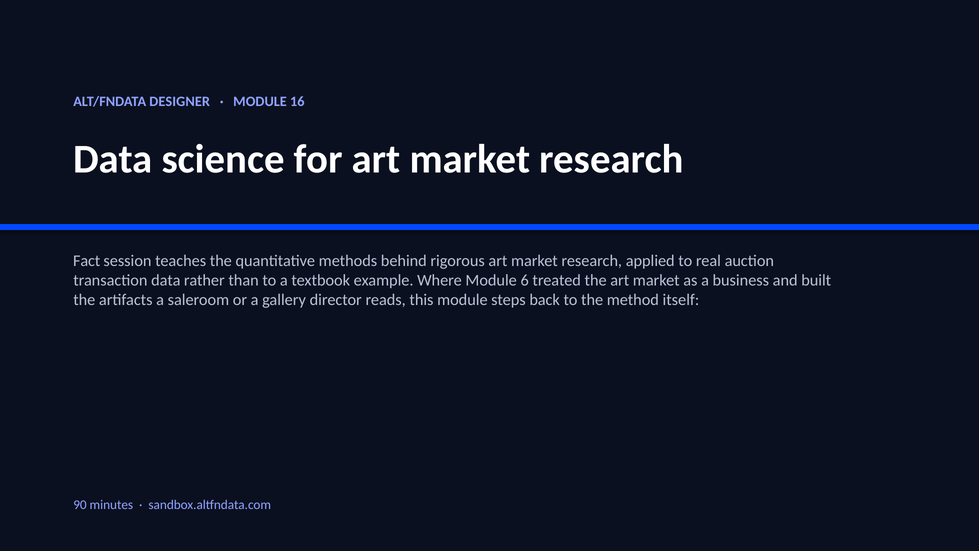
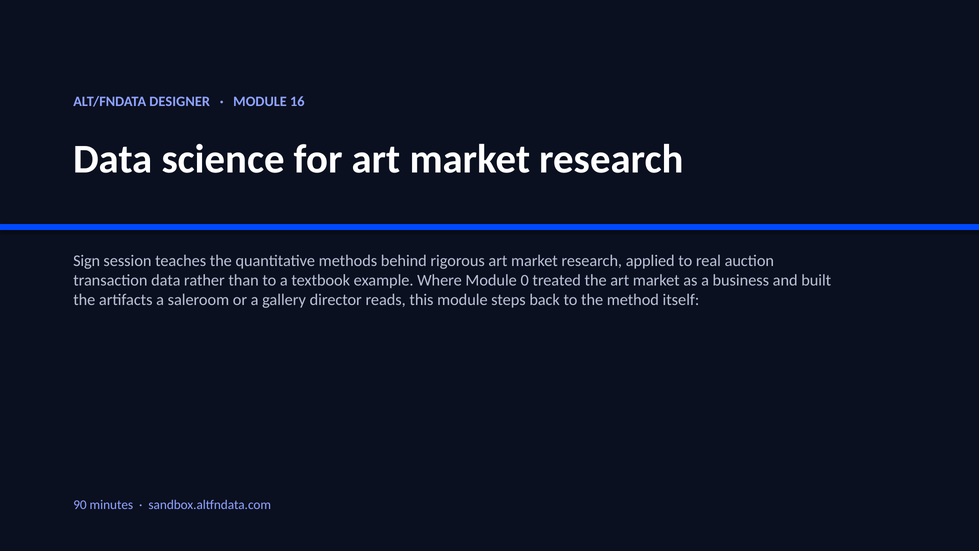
Fact: Fact -> Sign
6: 6 -> 0
